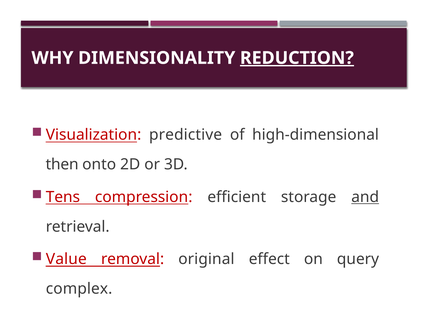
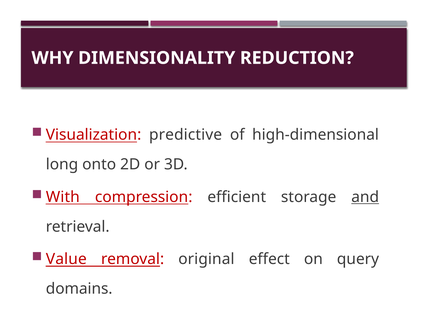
REDUCTION underline: present -> none
then: then -> long
Tens: Tens -> With
complex: complex -> domains
